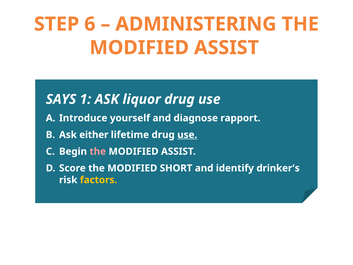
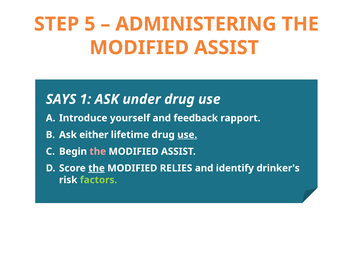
6: 6 -> 5
liquor: liquor -> under
diagnose: diagnose -> feedback
the at (97, 168) underline: none -> present
SHORT: SHORT -> RELIES
factors colour: yellow -> light green
